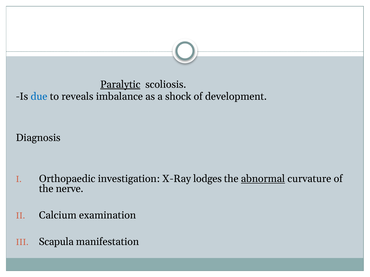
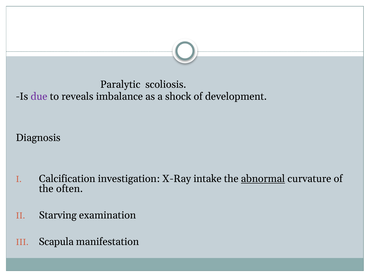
Paralytic underline: present -> none
due colour: blue -> purple
Orthopaedic: Orthopaedic -> Calcification
lodges: lodges -> intake
nerve: nerve -> often
Calcium: Calcium -> Starving
